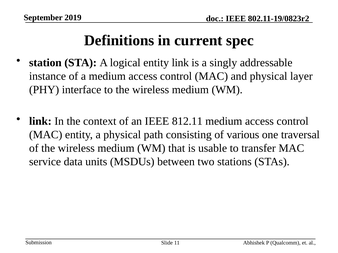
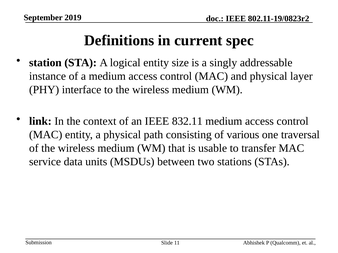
entity link: link -> size
812.11: 812.11 -> 832.11
